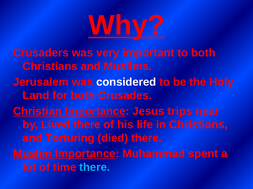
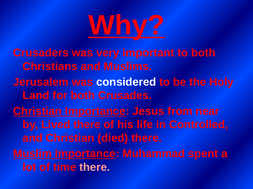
trips: trips -> from
in Christians: Christians -> Controlled
and Torturing: Torturing -> Christian
there at (95, 168) colour: light blue -> pink
